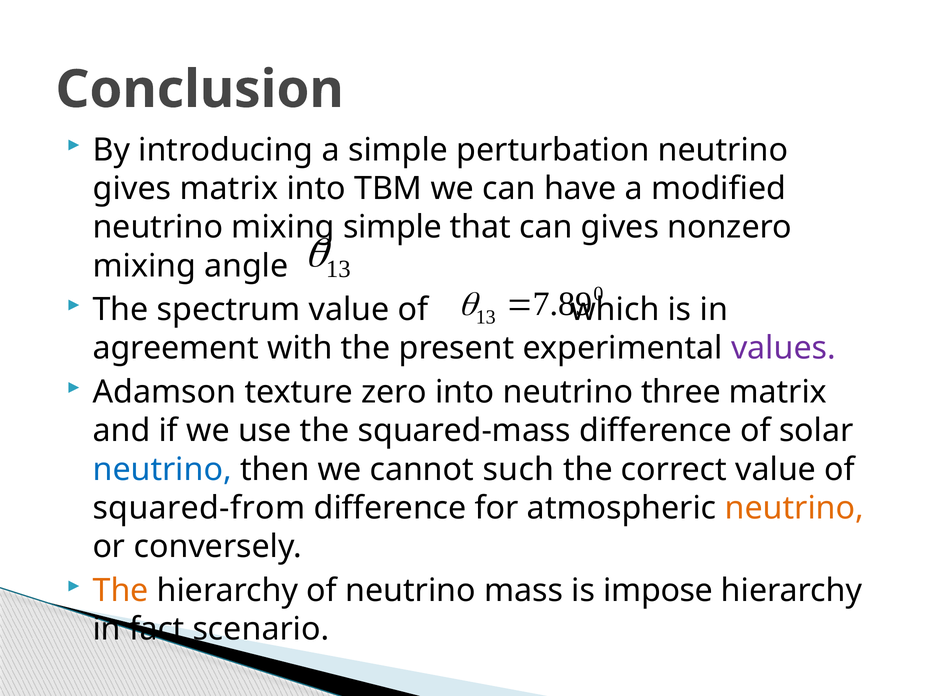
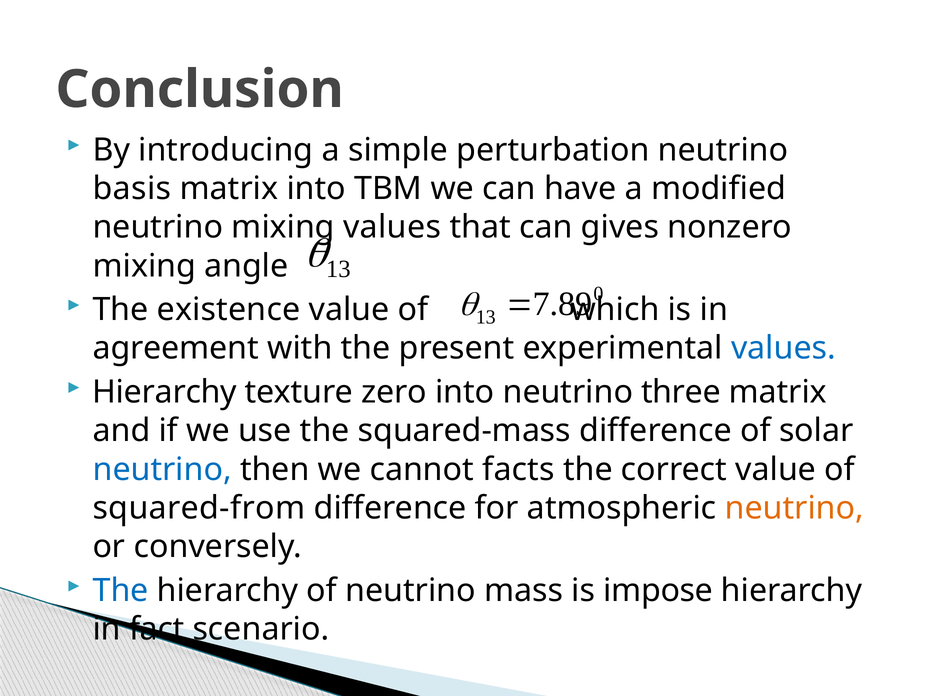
gives at (132, 189): gives -> basis
mixing simple: simple -> values
spectrum: spectrum -> existence
values at (783, 348) colour: purple -> blue
Adamson at (164, 392): Adamson -> Hierarchy
such: such -> facts
The at (121, 591) colour: orange -> blue
